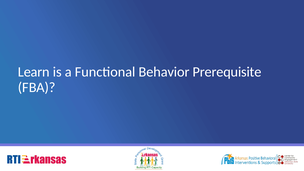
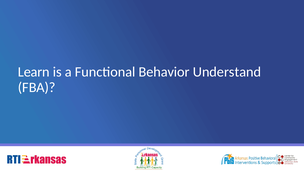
Prerequisite: Prerequisite -> Understand
